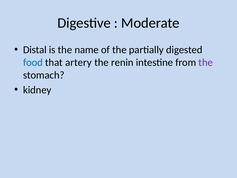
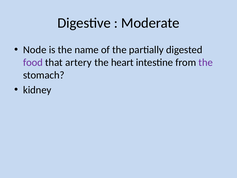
Distal: Distal -> Node
food colour: blue -> purple
renin: renin -> heart
